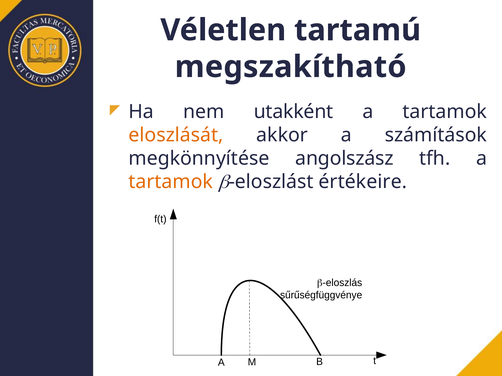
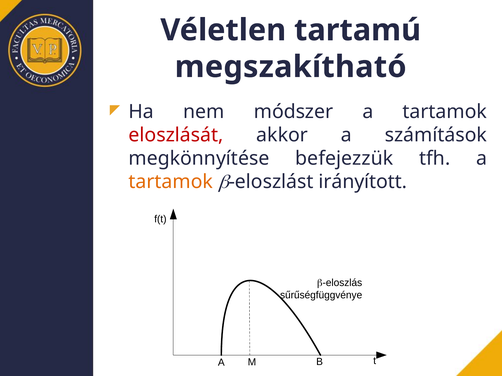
utakként: utakként -> módszer
eloszlását colour: orange -> red
angolszász: angolszász -> befejezzük
értékeire: értékeire -> irányított
